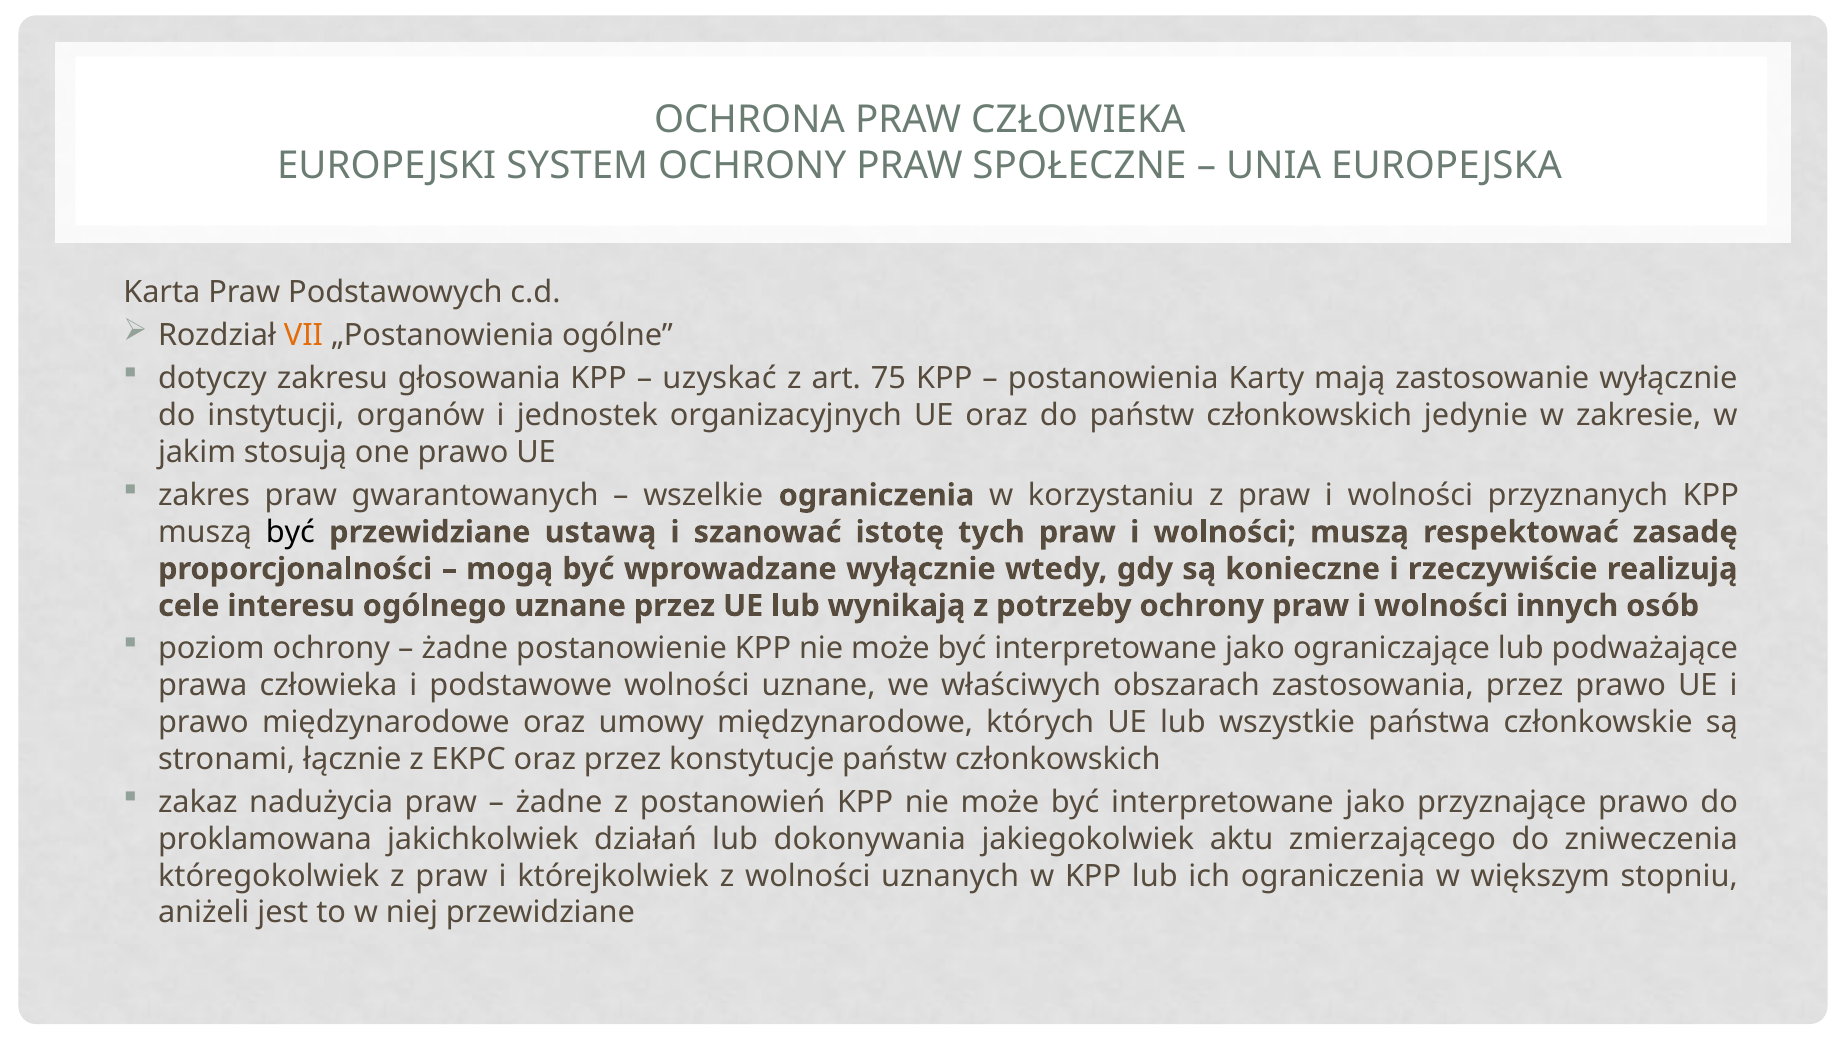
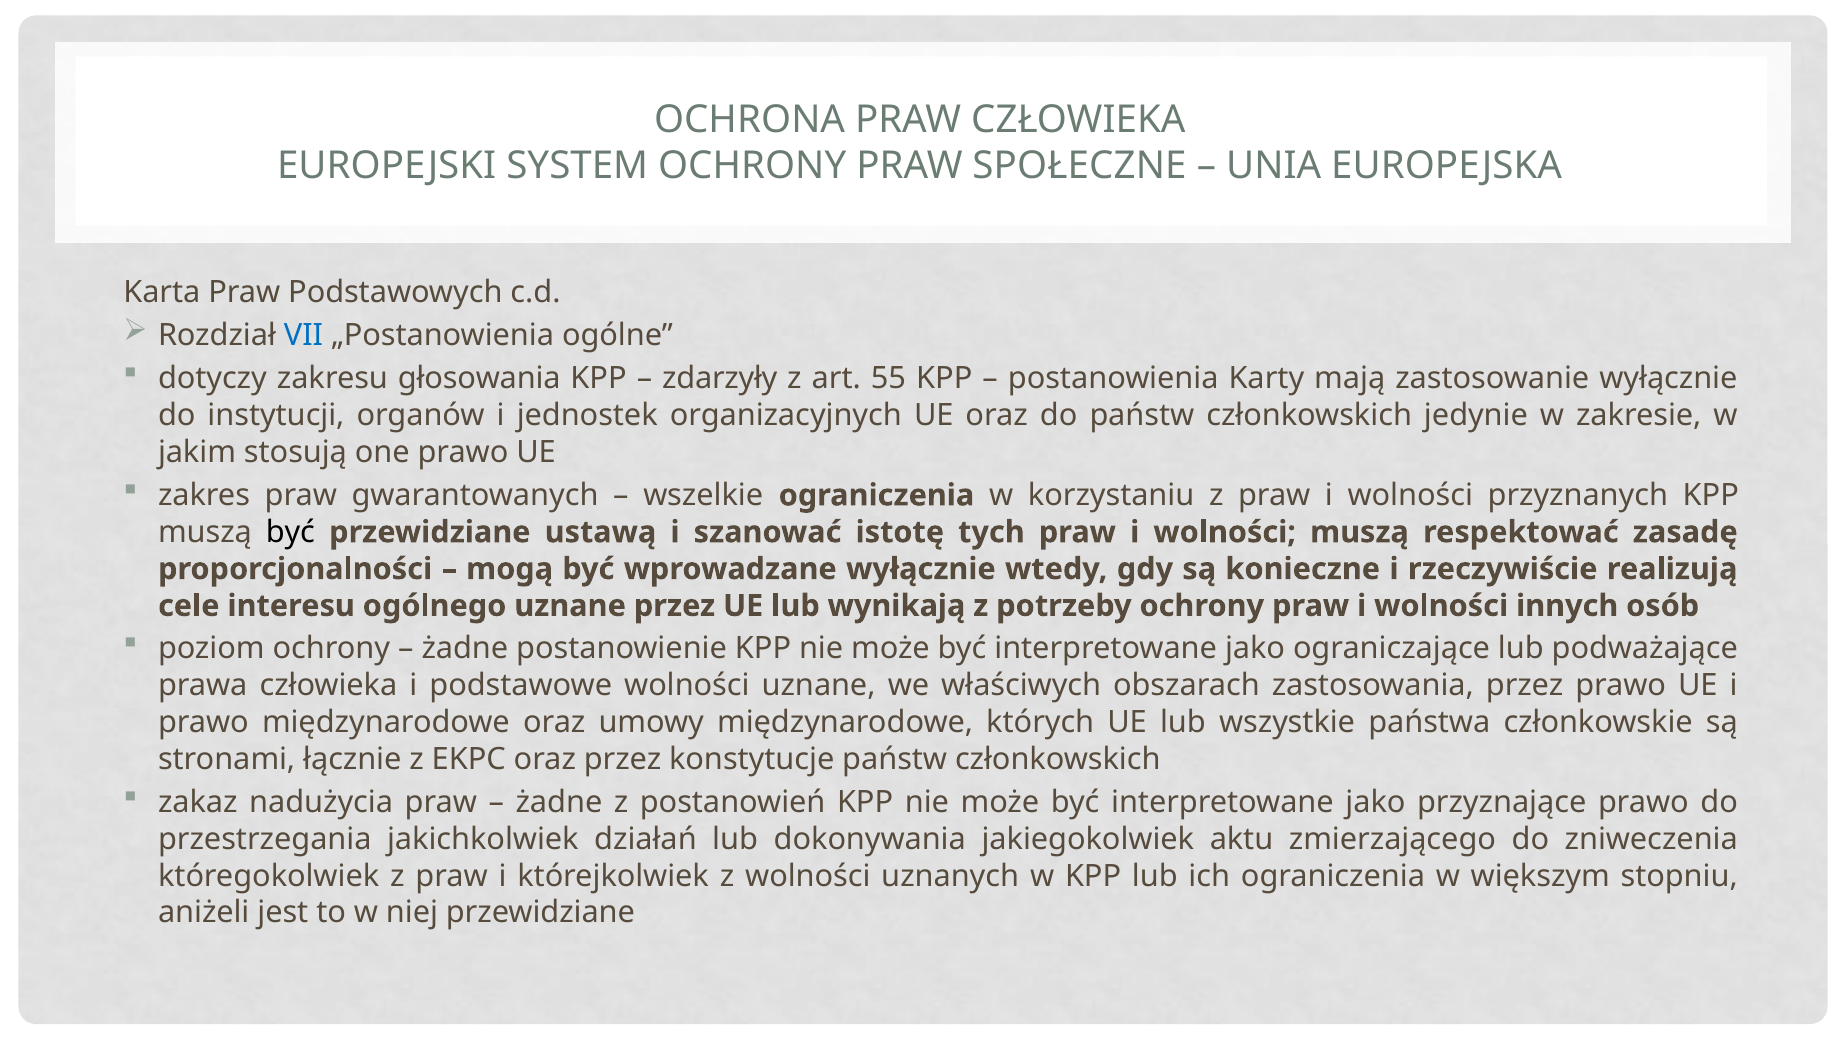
VII colour: orange -> blue
uzyskać: uzyskać -> zdarzyły
75: 75 -> 55
proklamowana: proklamowana -> przestrzegania
